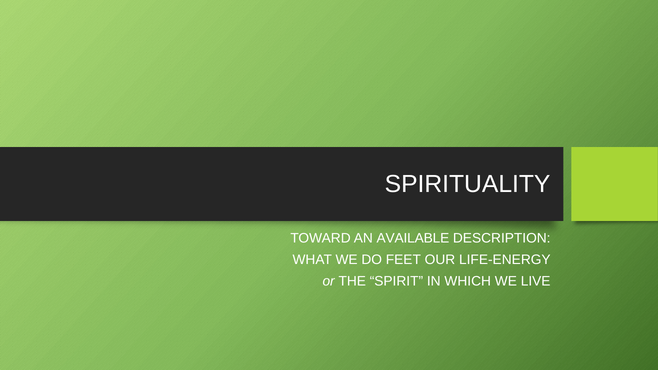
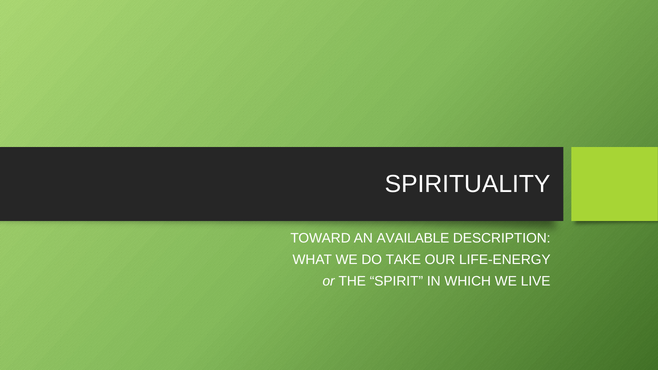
FEET: FEET -> TAKE
